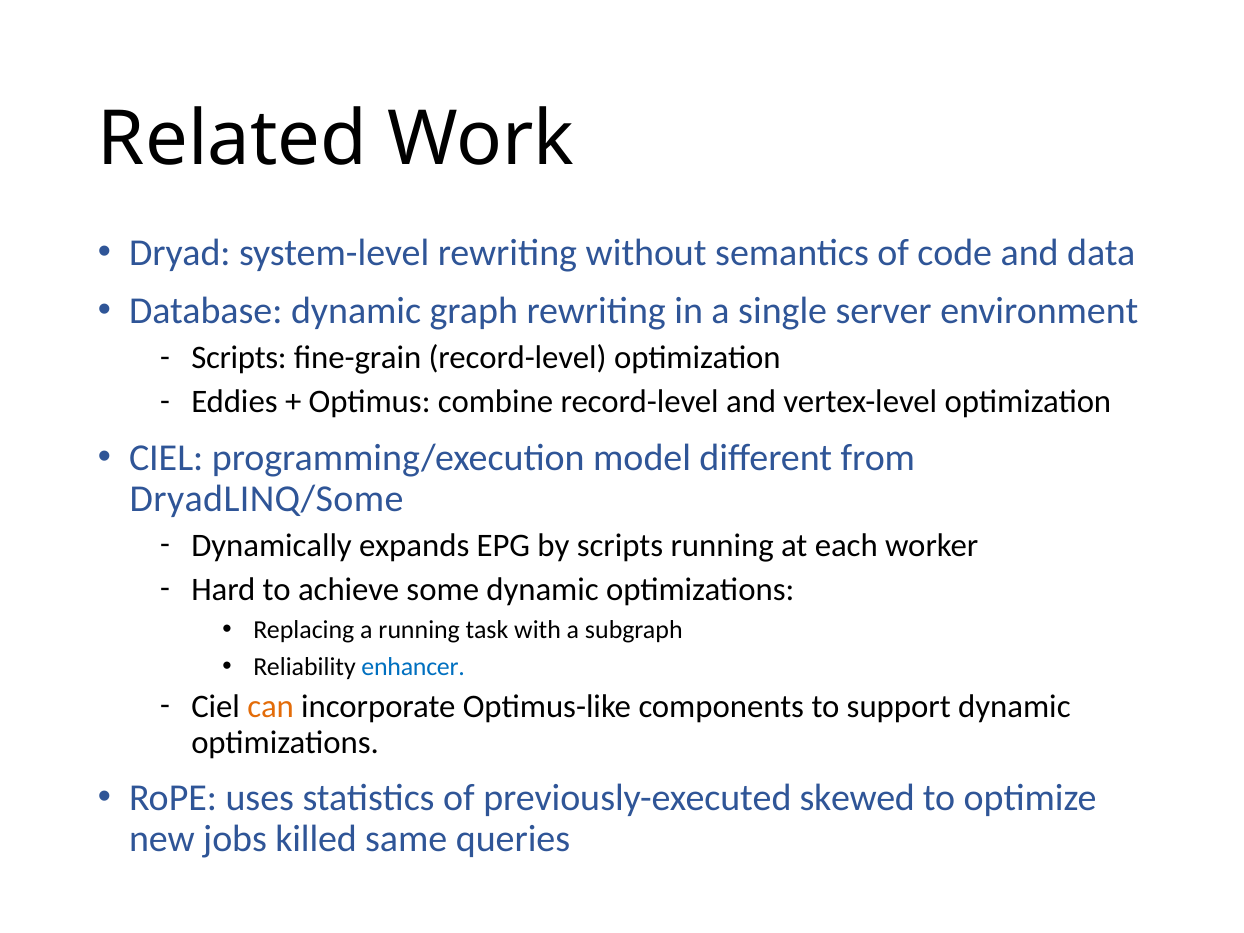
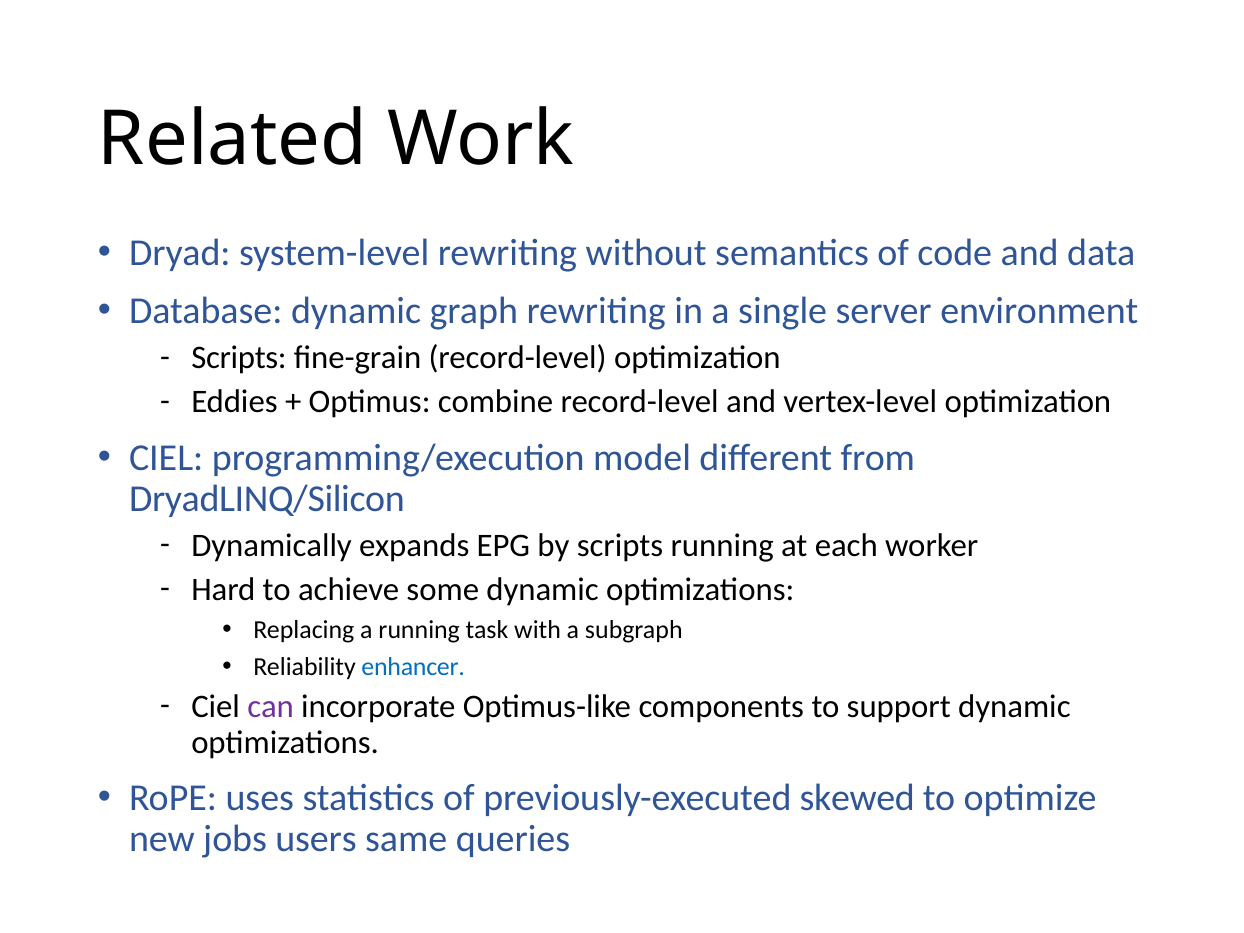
DryadLINQ/Some: DryadLINQ/Some -> DryadLINQ/Silicon
can colour: orange -> purple
killed: killed -> users
